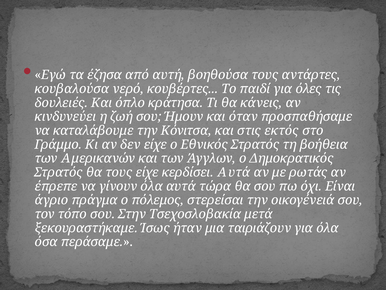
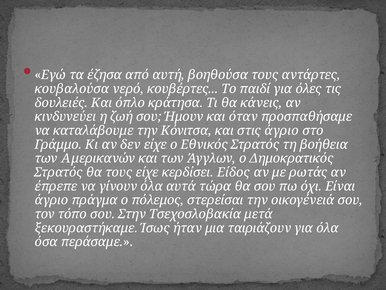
στις εκτός: εκτός -> άγριο
κερδίσει Αυτά: Αυτά -> Είδος
